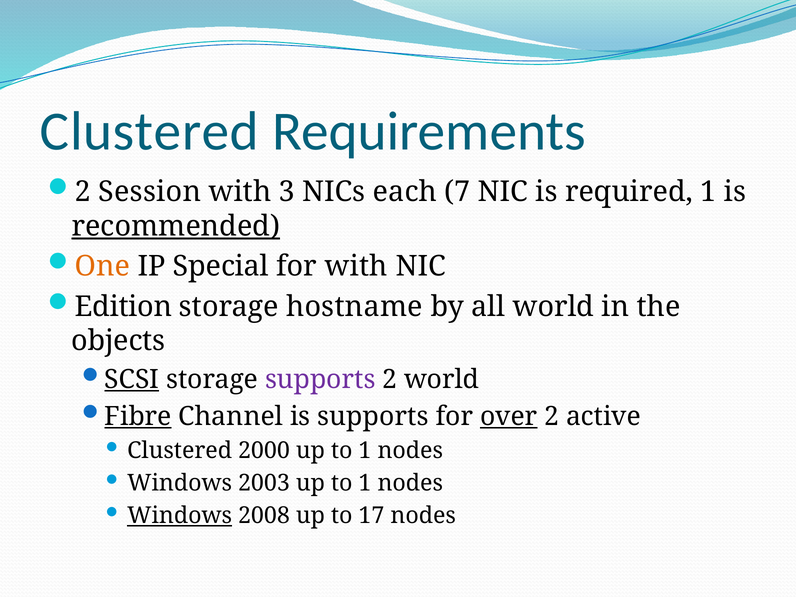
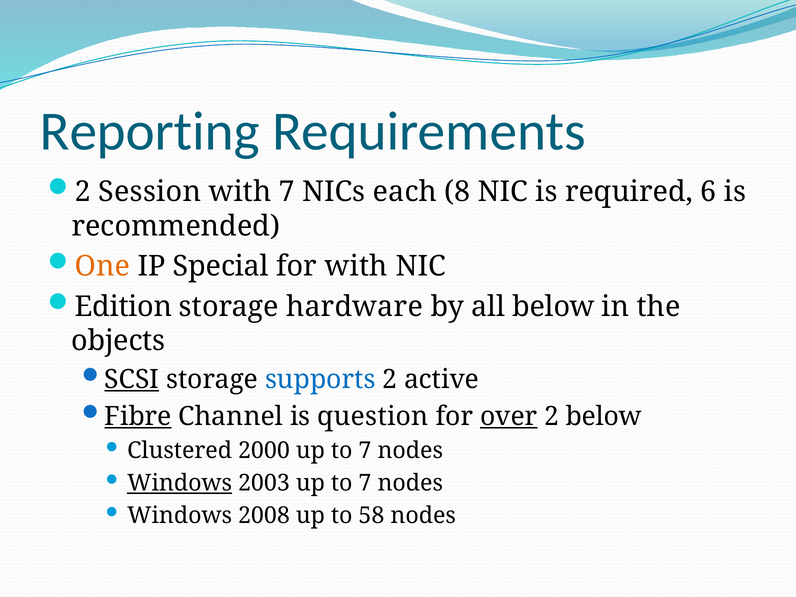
Clustered at (149, 131): Clustered -> Reporting
with 3: 3 -> 7
7: 7 -> 8
required 1: 1 -> 6
recommended underline: present -> none
hostname: hostname -> hardware
all world: world -> below
supports at (320, 379) colour: purple -> blue
2 world: world -> active
is supports: supports -> question
2 active: active -> below
2000 up to 1: 1 -> 7
Windows at (180, 483) underline: none -> present
2003 up to 1: 1 -> 7
Windows at (180, 516) underline: present -> none
17: 17 -> 58
